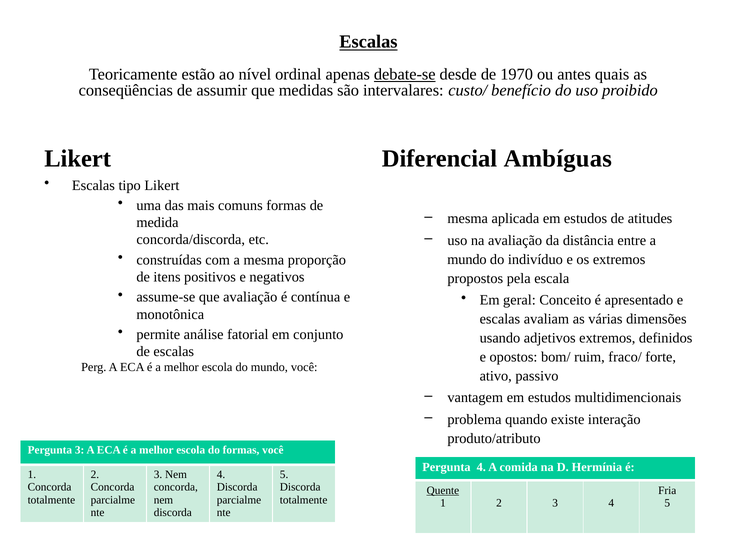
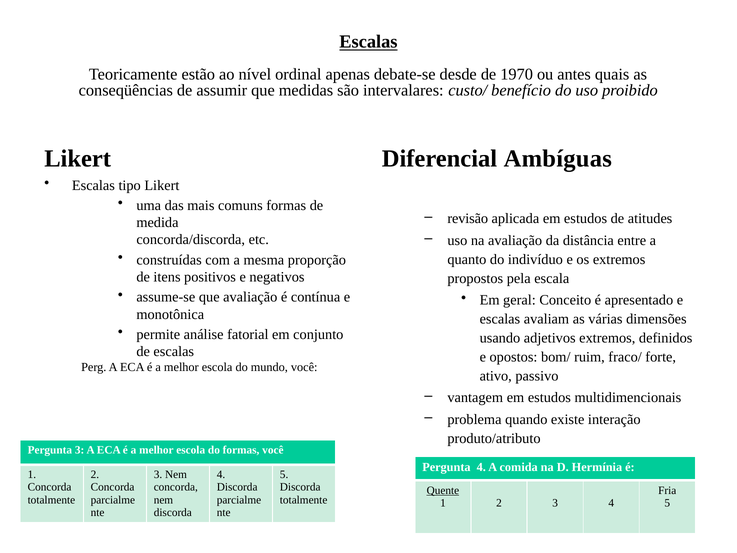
debate-se underline: present -> none
mesma at (468, 219): mesma -> revisão
mundo at (467, 259): mundo -> quanto
